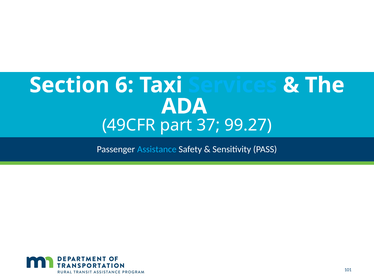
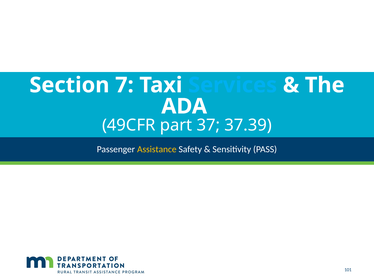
6: 6 -> 7
99.27: 99.27 -> 37.39
Assistance colour: light blue -> yellow
